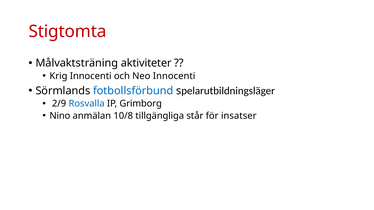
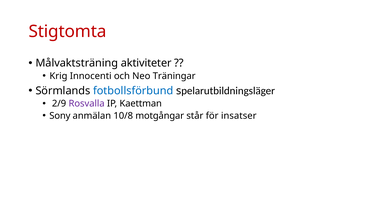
Neo Innocenti: Innocenti -> Träningar
Rosvalla colour: blue -> purple
Grimborg: Grimborg -> Kaettman
Nino: Nino -> Sony
tillgängliga: tillgängliga -> motgångar
